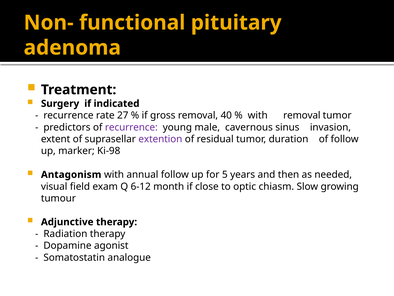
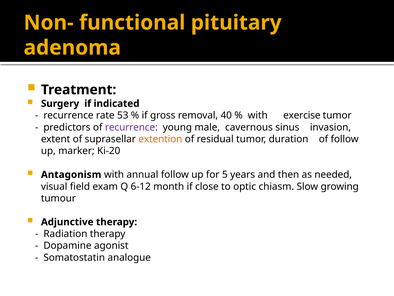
27: 27 -> 53
with removal: removal -> exercise
extention colour: purple -> orange
Ki-98: Ki-98 -> Ki-20
